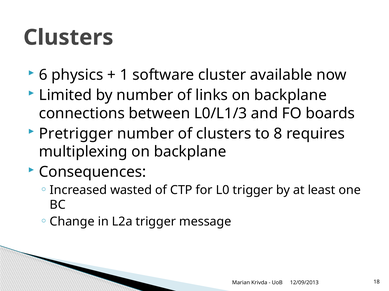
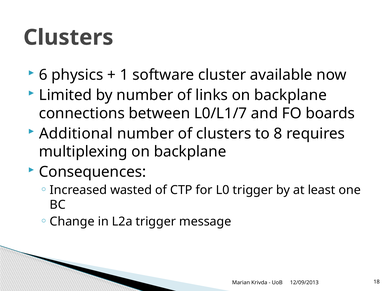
L0/L1/3: L0/L1/3 -> L0/L1/7
Pretrigger: Pretrigger -> Additional
